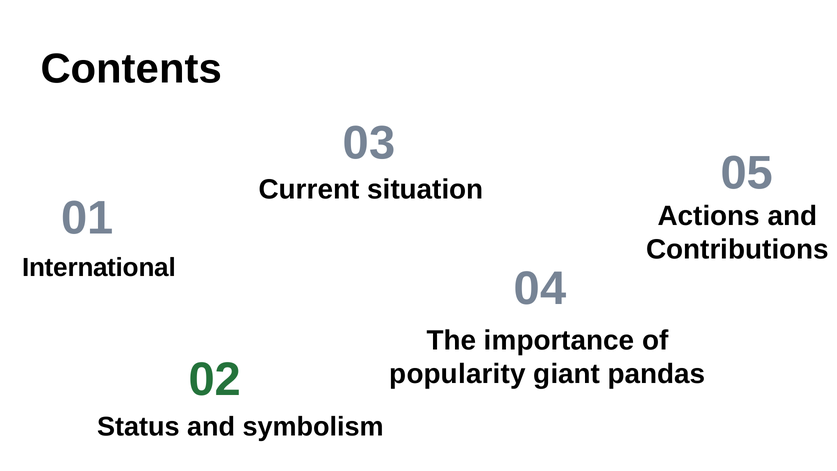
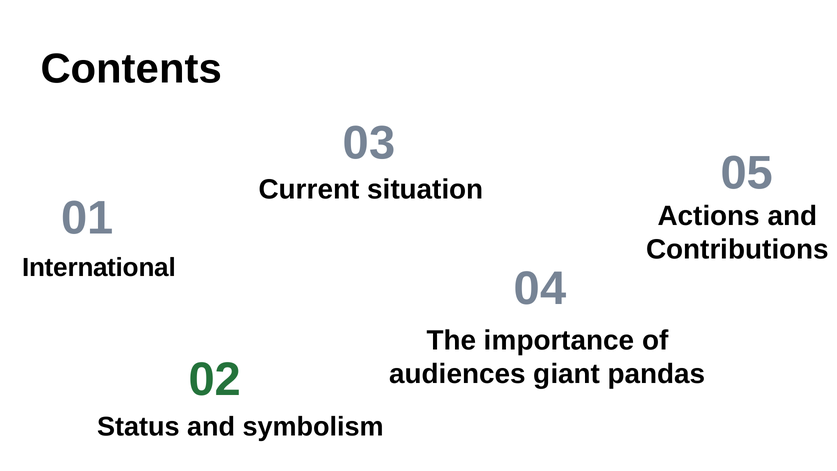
popularity: popularity -> audiences
